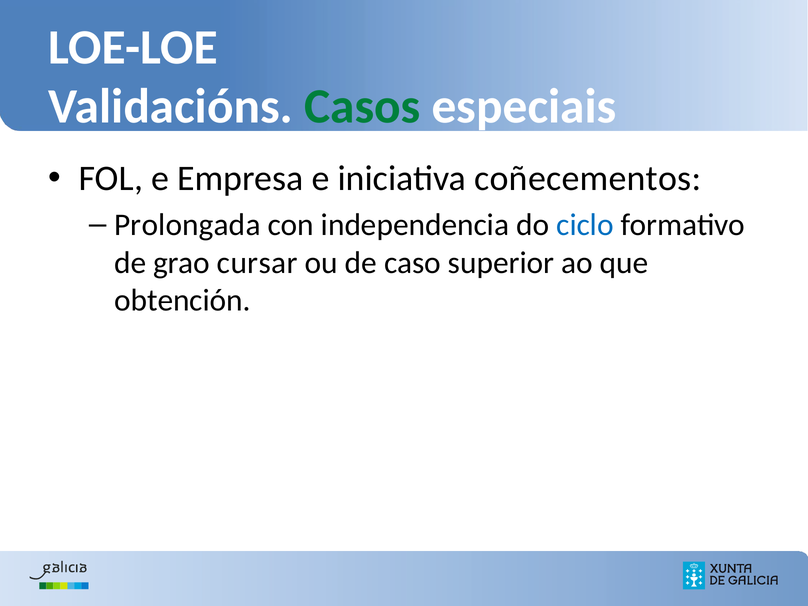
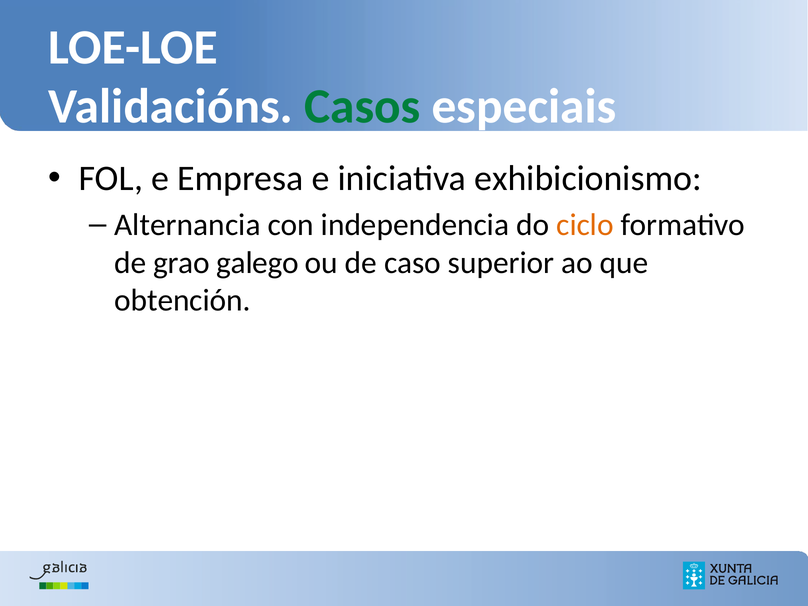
coñecementos: coñecementos -> exhibicionismo
Prolongada: Prolongada -> Alternancia
ciclo colour: blue -> orange
cursar: cursar -> galego
